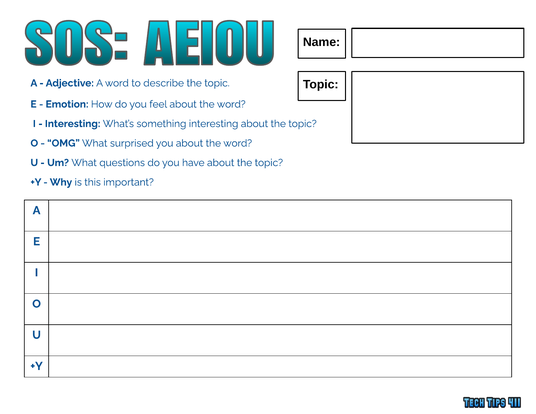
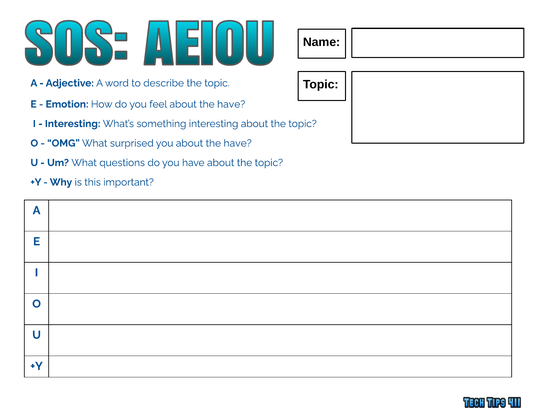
feel about the word: word -> have
you about the word: word -> have
